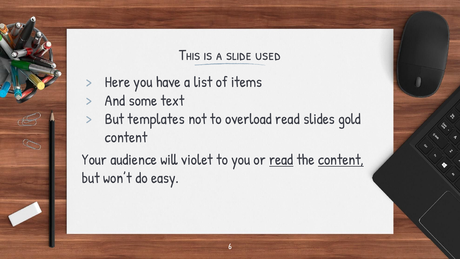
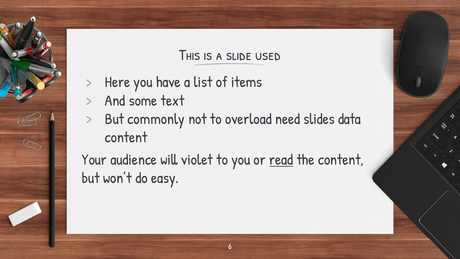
templates: templates -> commonly
overload read: read -> need
gold: gold -> data
content at (341, 160) underline: present -> none
